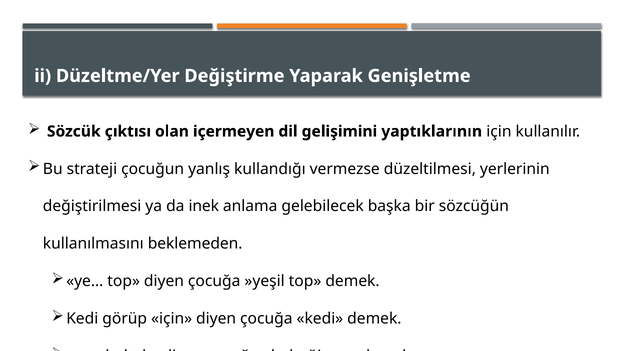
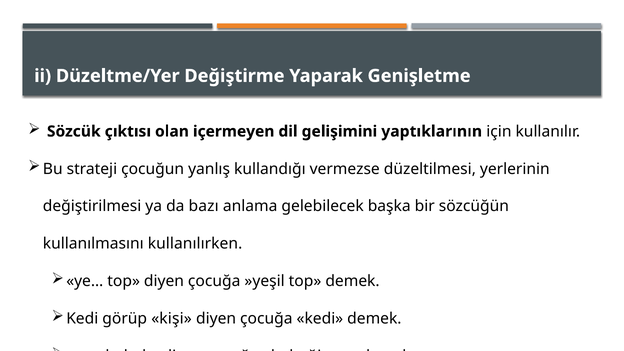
inek: inek -> bazı
beklemeden: beklemeden -> kullanılırken
görüp için: için -> kişi
